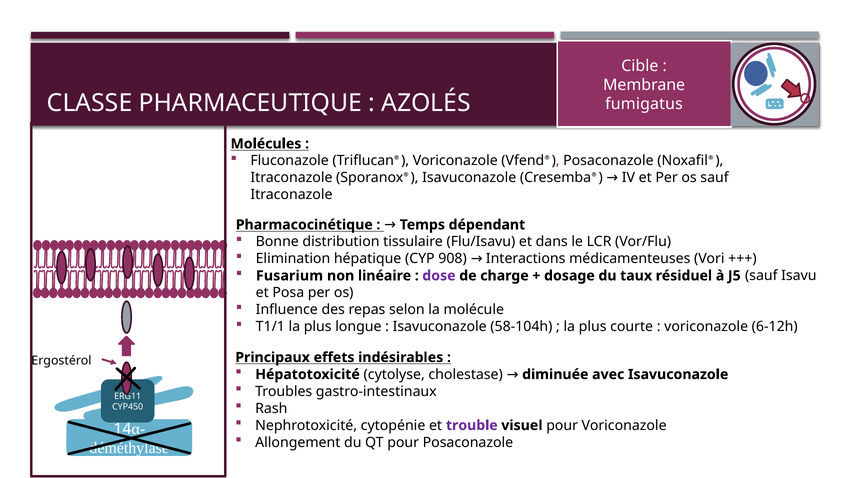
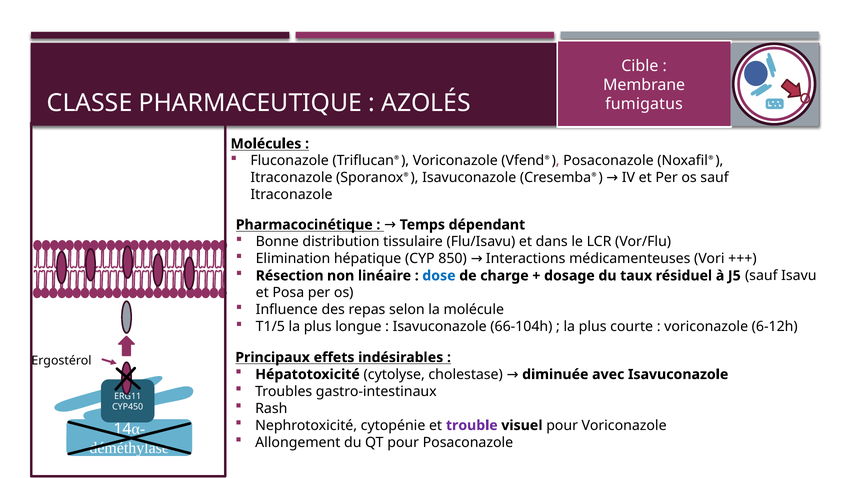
908: 908 -> 850
Fusarium: Fusarium -> Résection
dose colour: purple -> blue
T1/1: T1/1 -> T1/5
58-104h: 58-104h -> 66-104h
